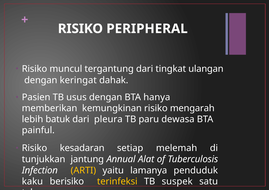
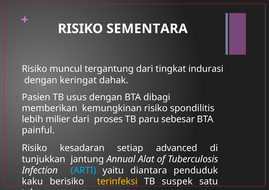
PERIPHERAL: PERIPHERAL -> SEMENTARA
ulangan: ulangan -> indurasi
hanya: hanya -> dibagi
mengarah: mengarah -> spondilitis
batuk: batuk -> milier
pleura: pleura -> proses
dewasa: dewasa -> sebesar
melemah: melemah -> advanced
ARTI colour: yellow -> light blue
lamanya: lamanya -> diantara
